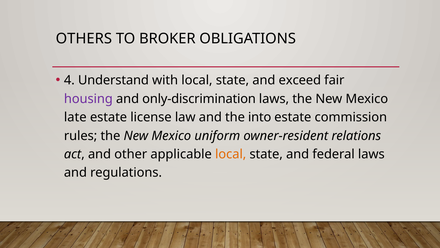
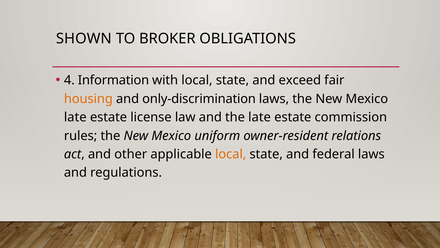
OTHERS: OTHERS -> SHOWN
Understand: Understand -> Information
housing colour: purple -> orange
the into: into -> late
